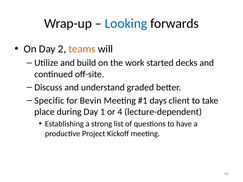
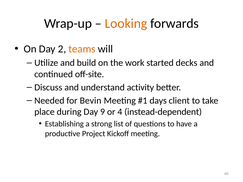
Looking colour: blue -> orange
graded: graded -> activity
Specific: Specific -> Needed
1: 1 -> 9
lecture-dependent: lecture-dependent -> instead-dependent
